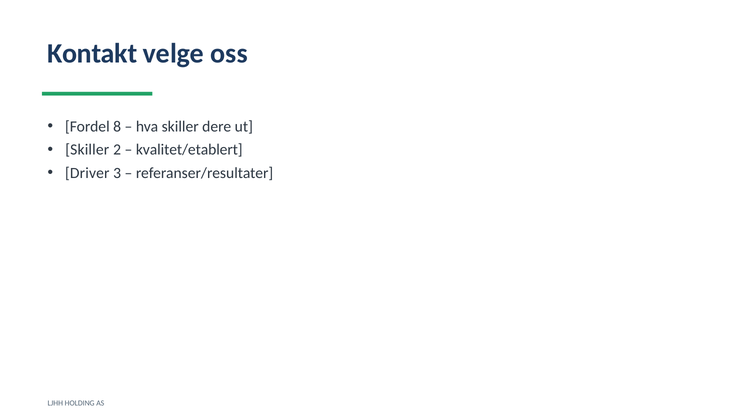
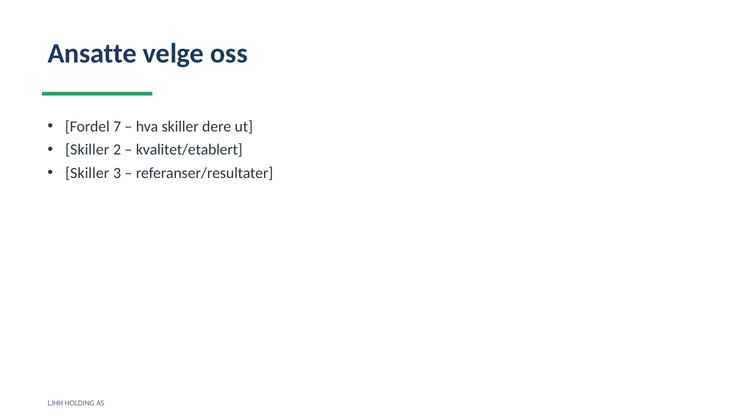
Kontakt: Kontakt -> Ansatte
8: 8 -> 7
Driver at (87, 173): Driver -> Skiller
